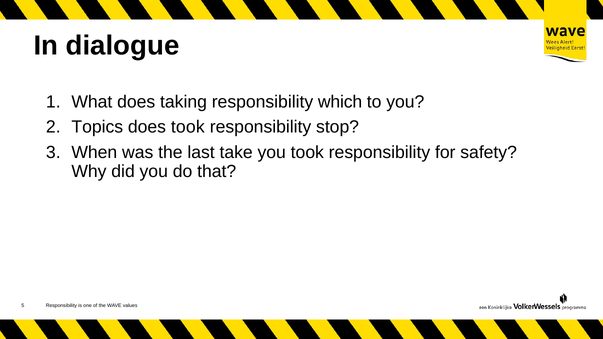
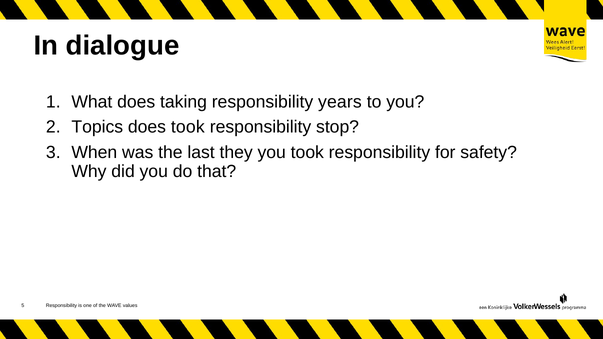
which: which -> years
take: take -> they
